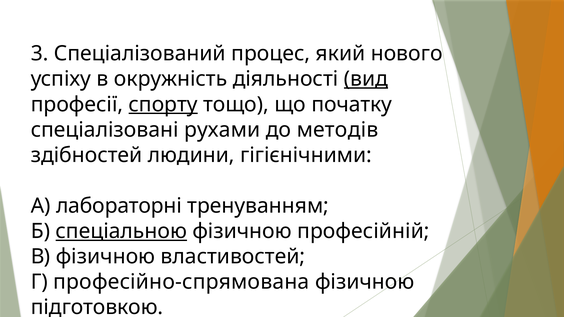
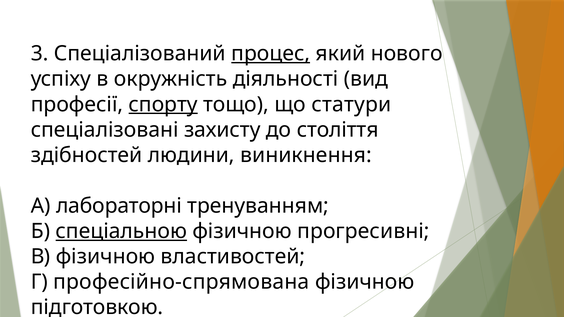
процес underline: none -> present
вид underline: present -> none
початку: початку -> статури
рухами: рухами -> захисту
методів: методів -> століття
гігієнічними: гігієнічними -> виникнення
професійній: професійній -> прогресивні
